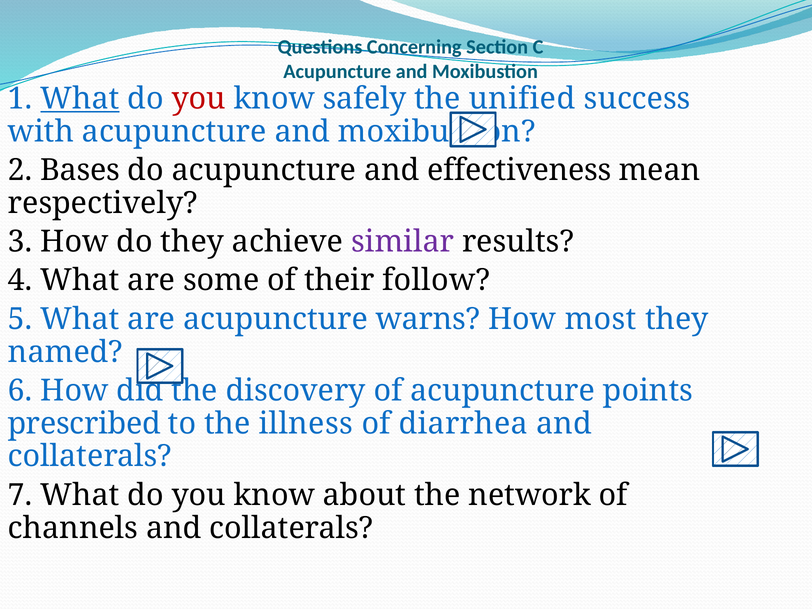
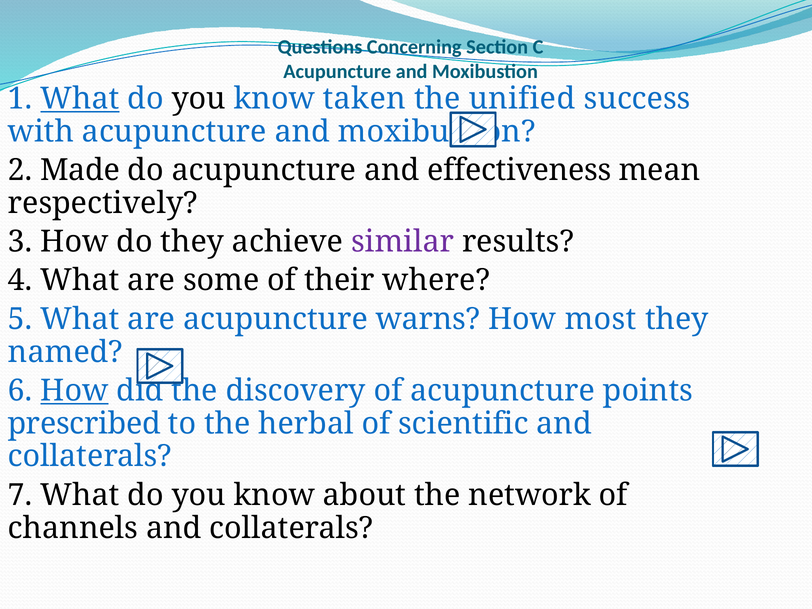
you at (199, 99) colour: red -> black
safely: safely -> taken
Bases: Bases -> Made
follow: follow -> where
How at (74, 391) underline: none -> present
illness: illness -> herbal
diarrhea: diarrhea -> scientific
